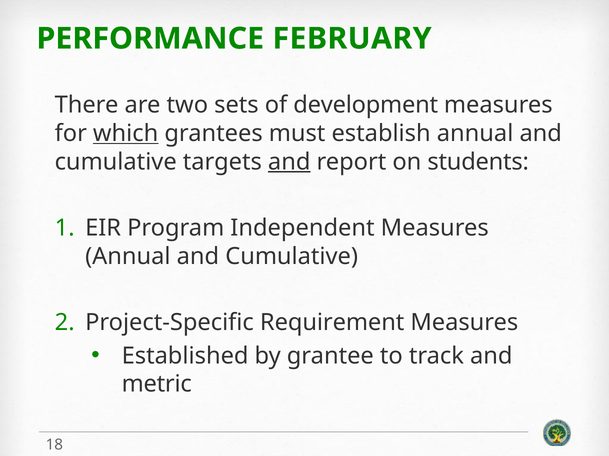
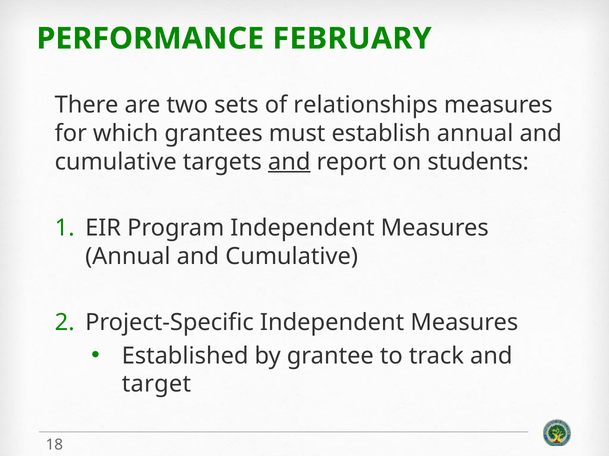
development: development -> relationships
which underline: present -> none
Project-Specific Requirement: Requirement -> Independent
metric: metric -> target
